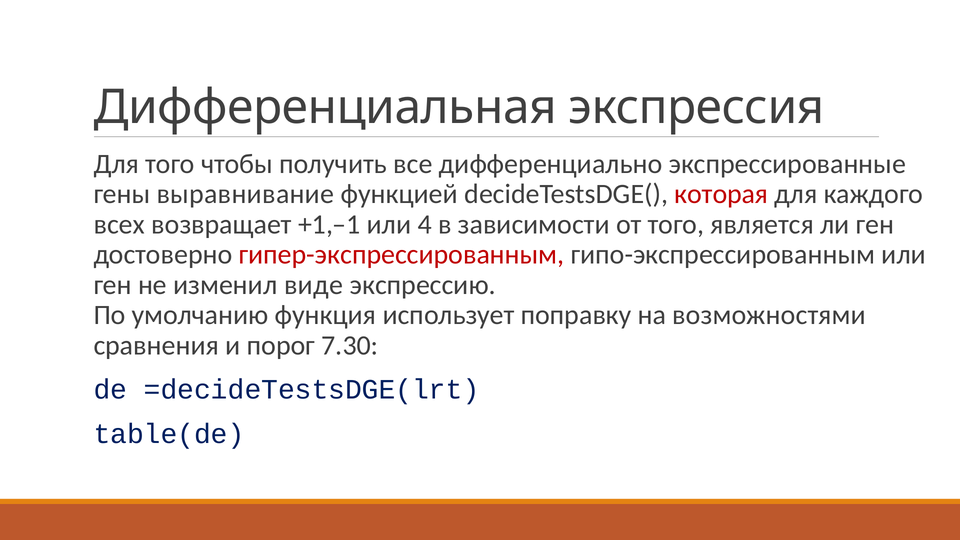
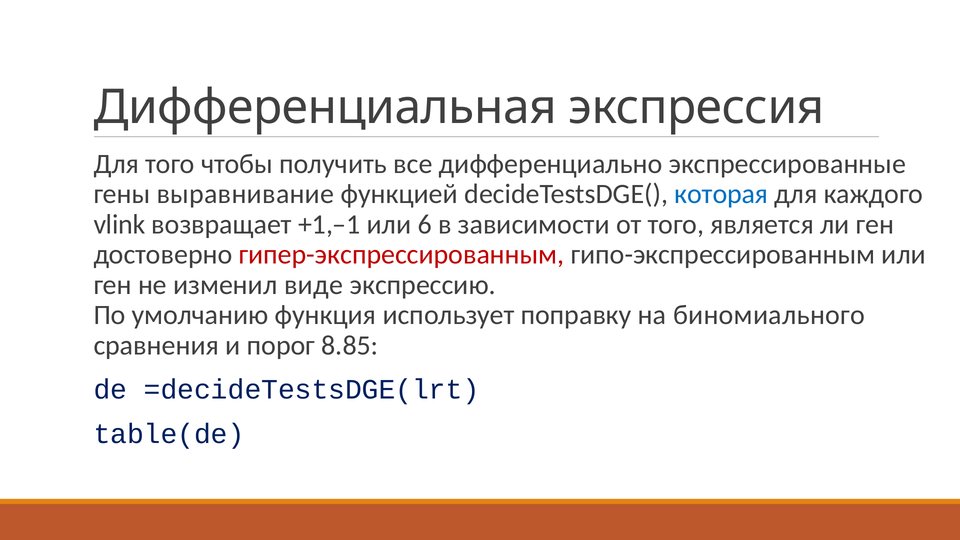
которая colour: red -> blue
всех: всех -> vlink
4: 4 -> 6
возможностями: возможностями -> биномиального
7.30: 7.30 -> 8.85
